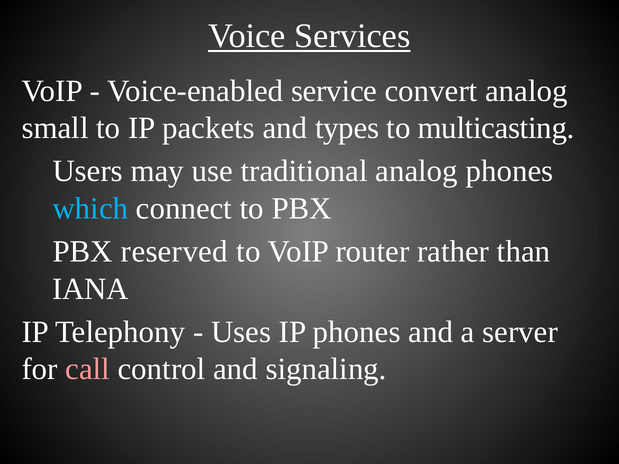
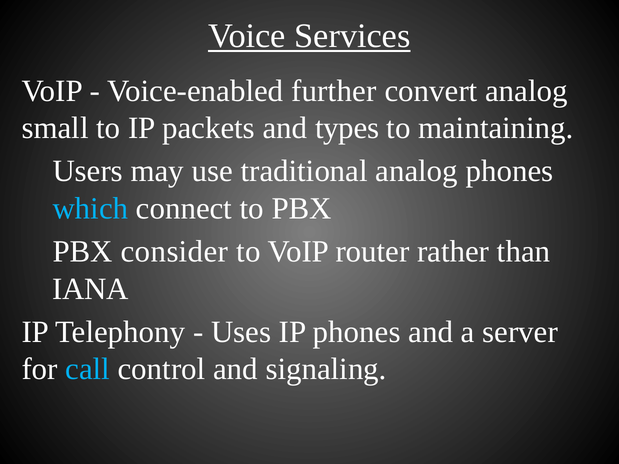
service: service -> further
multicasting: multicasting -> maintaining
reserved: reserved -> consider
call colour: pink -> light blue
